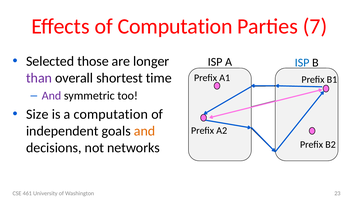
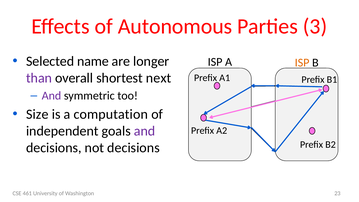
of Computation: Computation -> Autonomous
7: 7 -> 3
those: those -> name
ISP at (302, 63) colour: blue -> orange
time: time -> next
and at (145, 131) colour: orange -> purple
not networks: networks -> decisions
